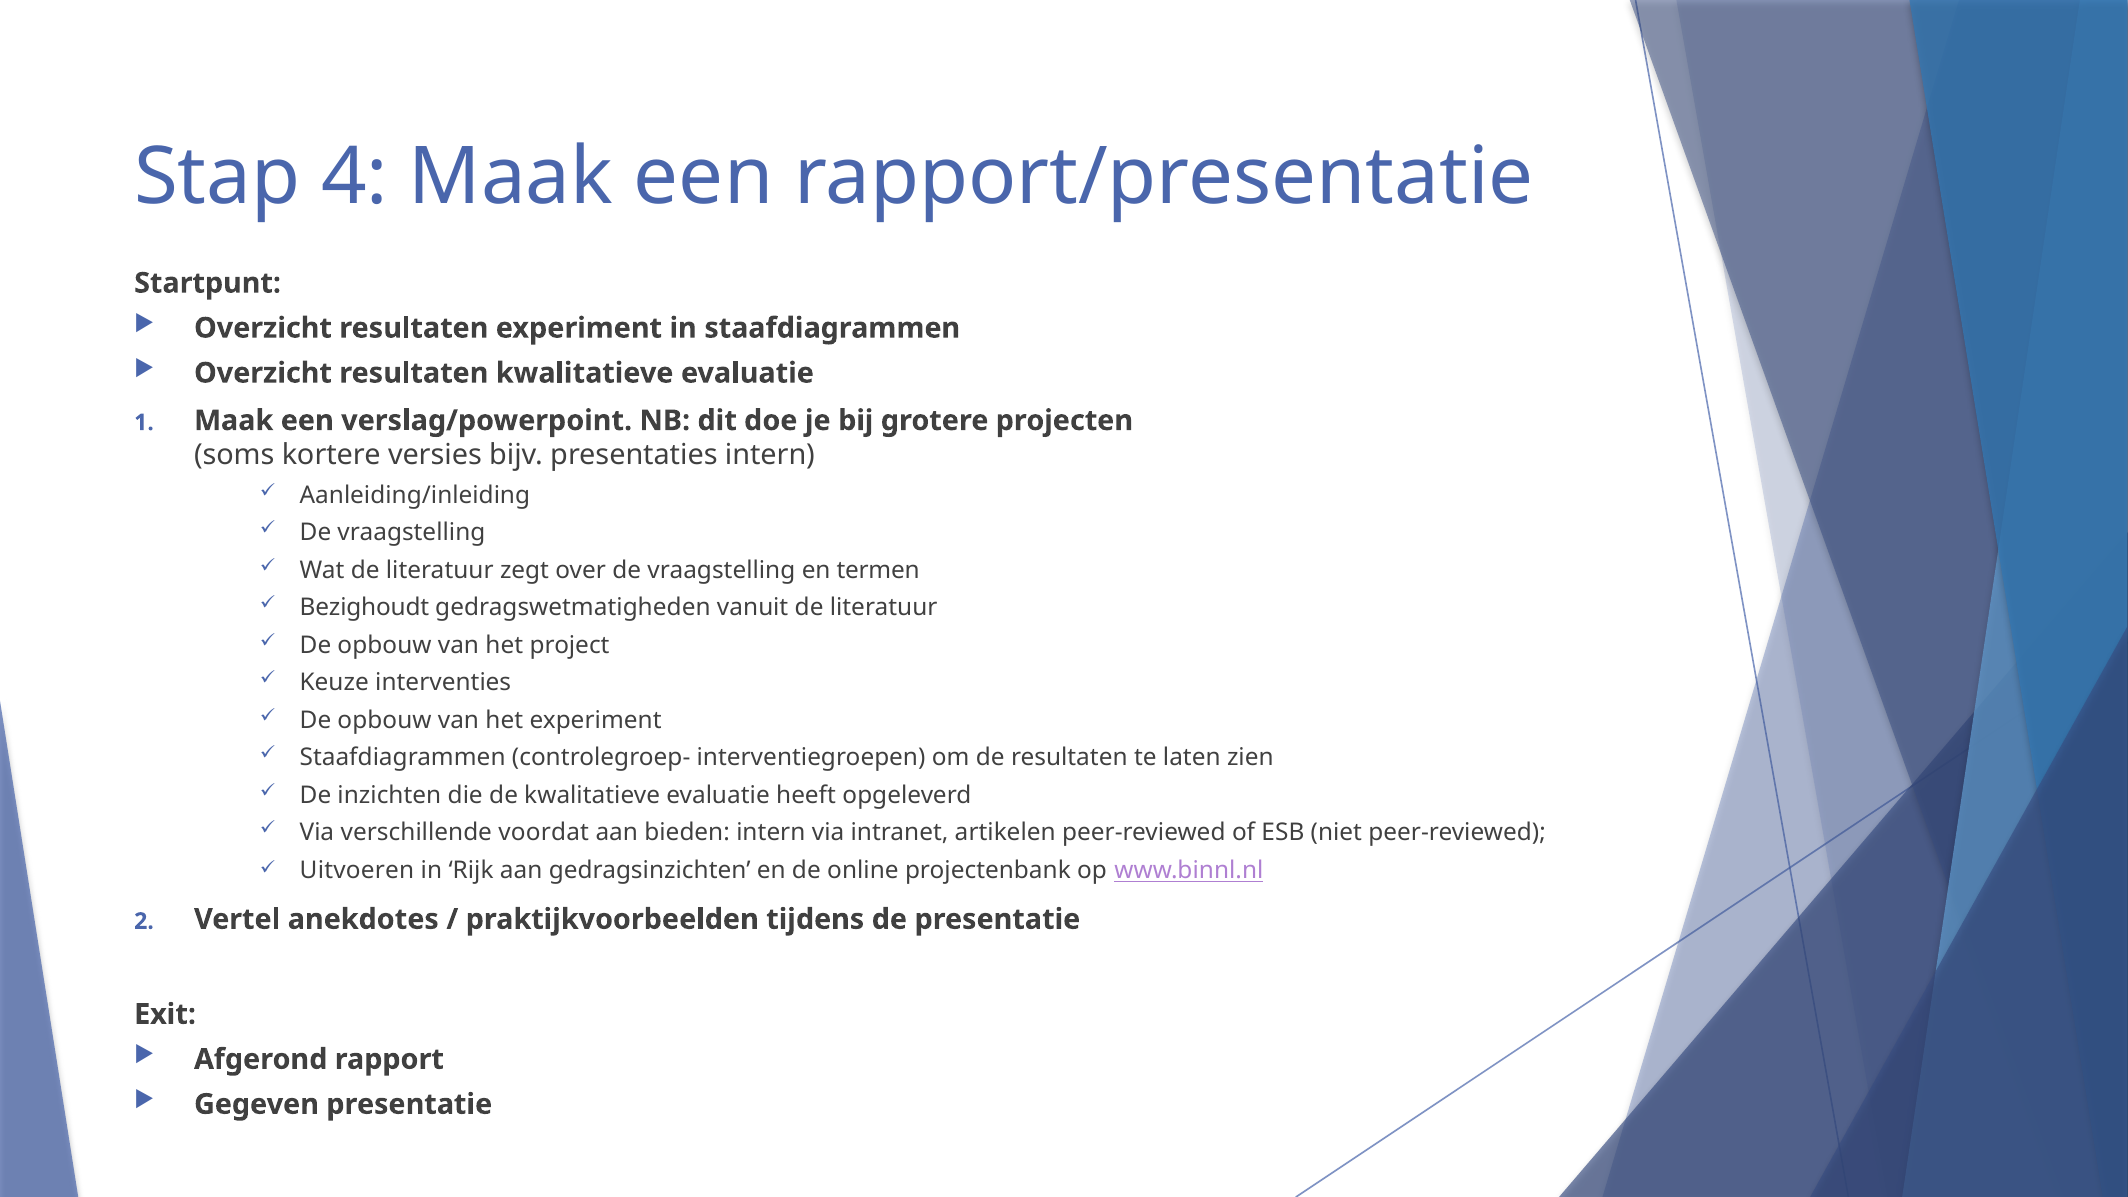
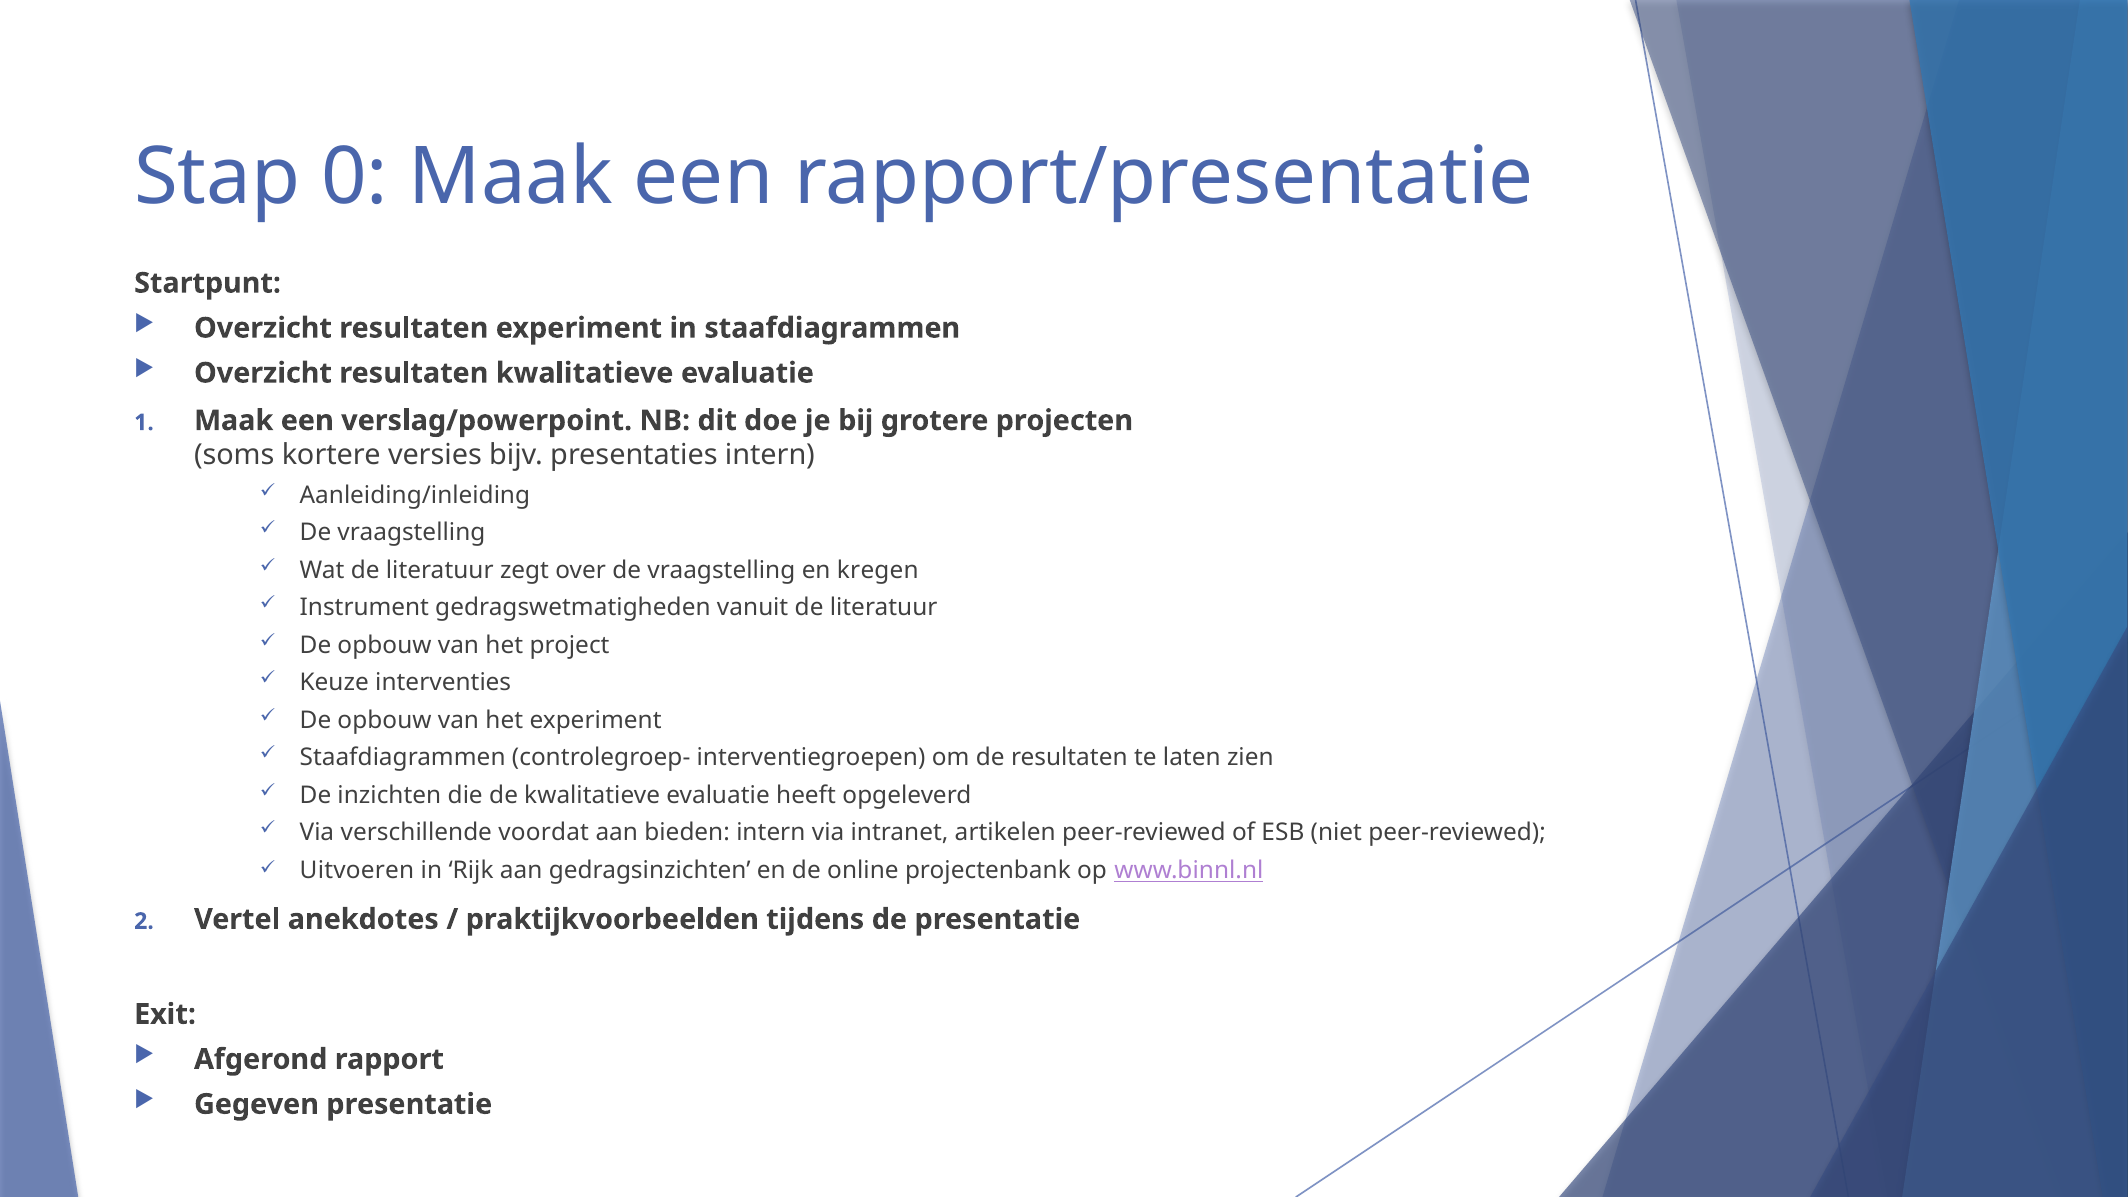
4: 4 -> 0
termen: termen -> kregen
Bezighoudt: Bezighoudt -> Instrument
